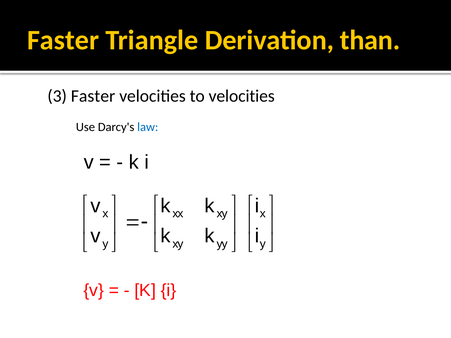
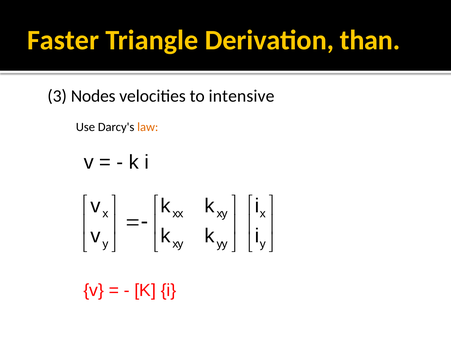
3 Faster: Faster -> Nodes
to velocities: velocities -> intensive
law colour: blue -> orange
